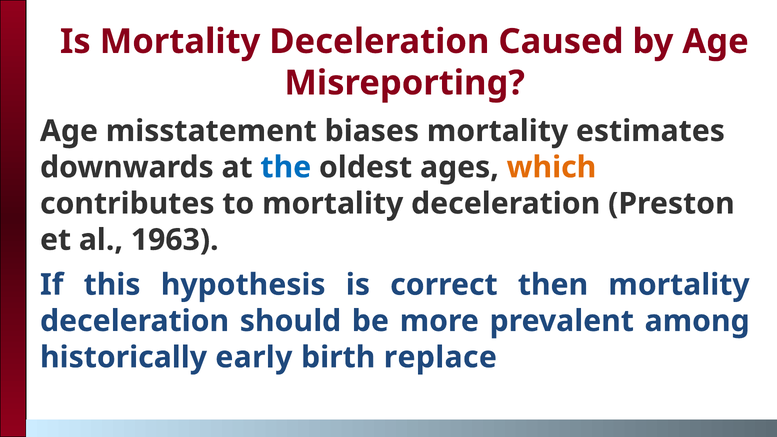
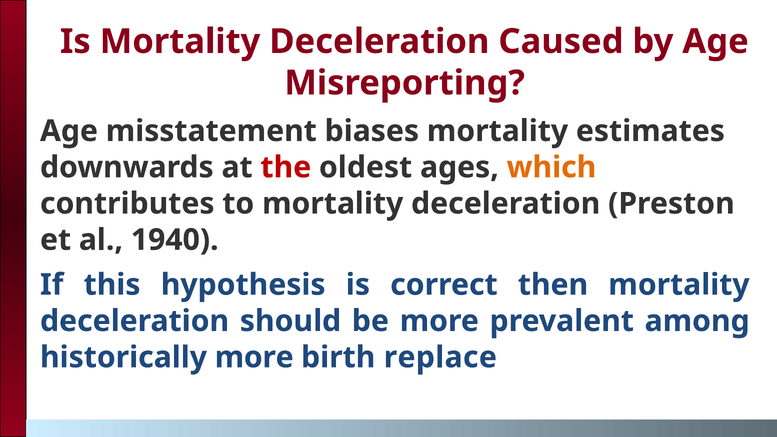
the colour: blue -> red
1963: 1963 -> 1940
historically early: early -> more
